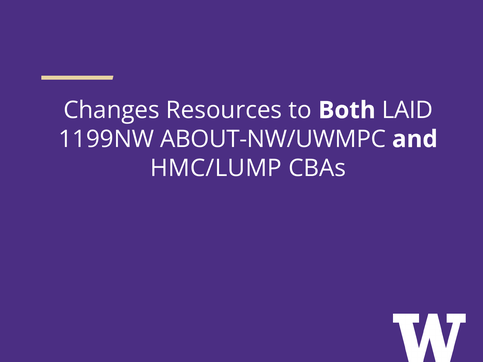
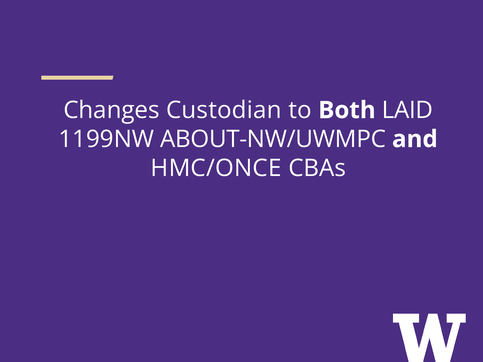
Resources: Resources -> Custodian
HMC/LUMP: HMC/LUMP -> HMC/ONCE
